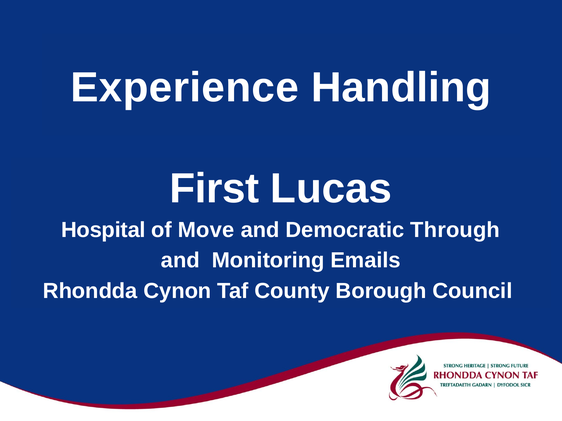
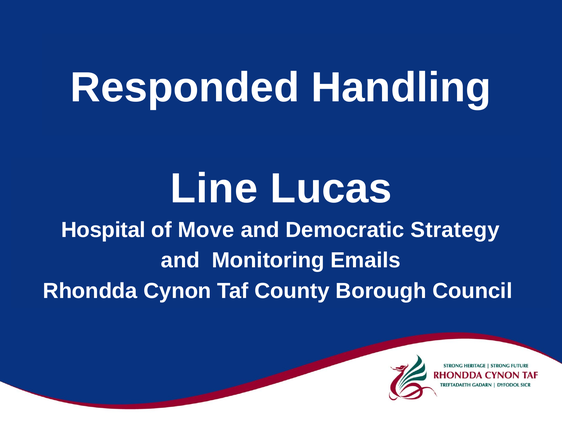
Experience: Experience -> Responded
First: First -> Line
Through: Through -> Strategy
